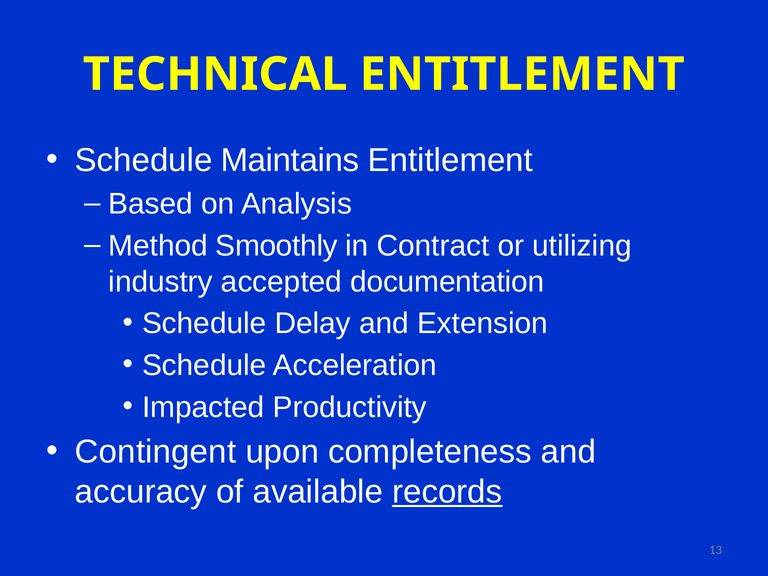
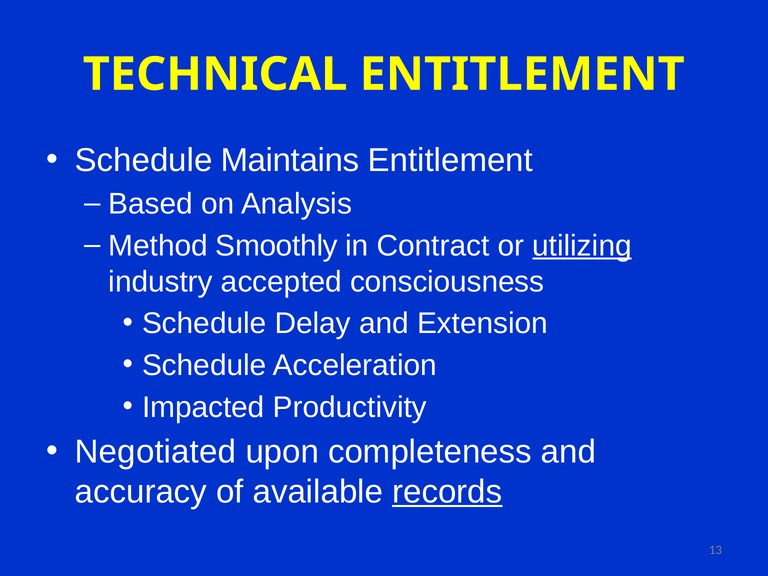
utilizing underline: none -> present
documentation: documentation -> consciousness
Contingent: Contingent -> Negotiated
